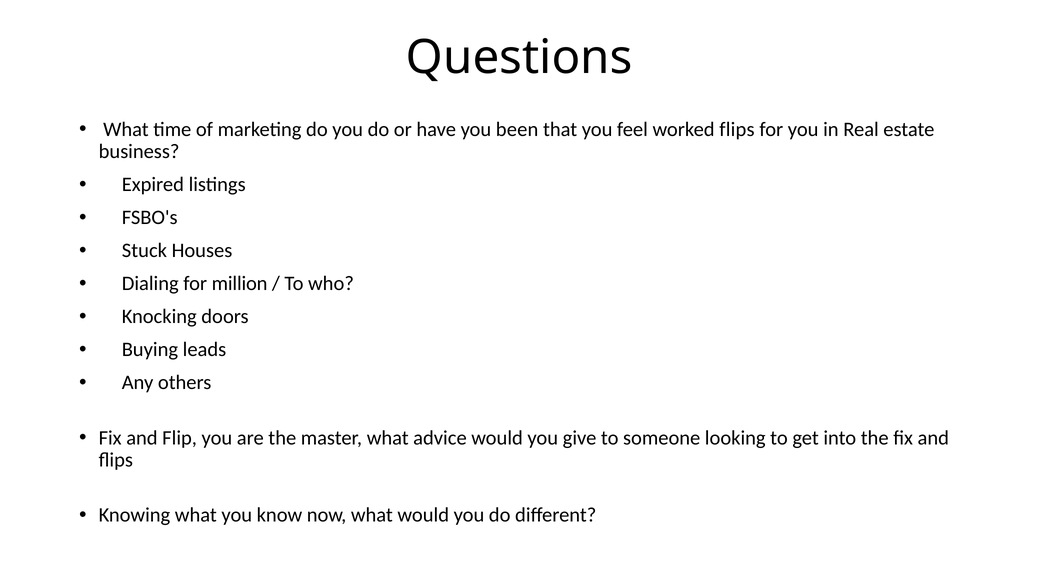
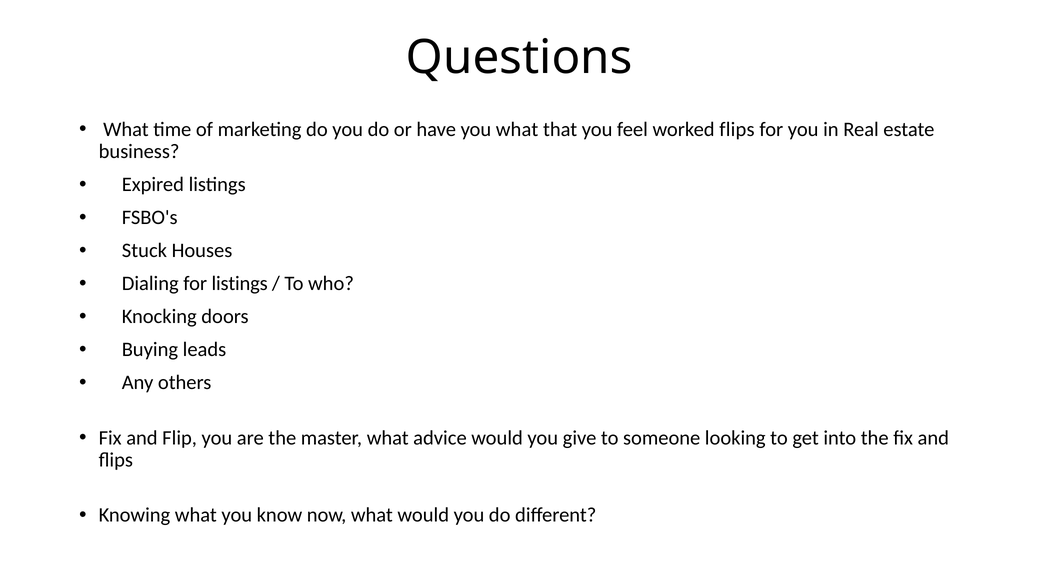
you been: been -> what
for million: million -> listings
